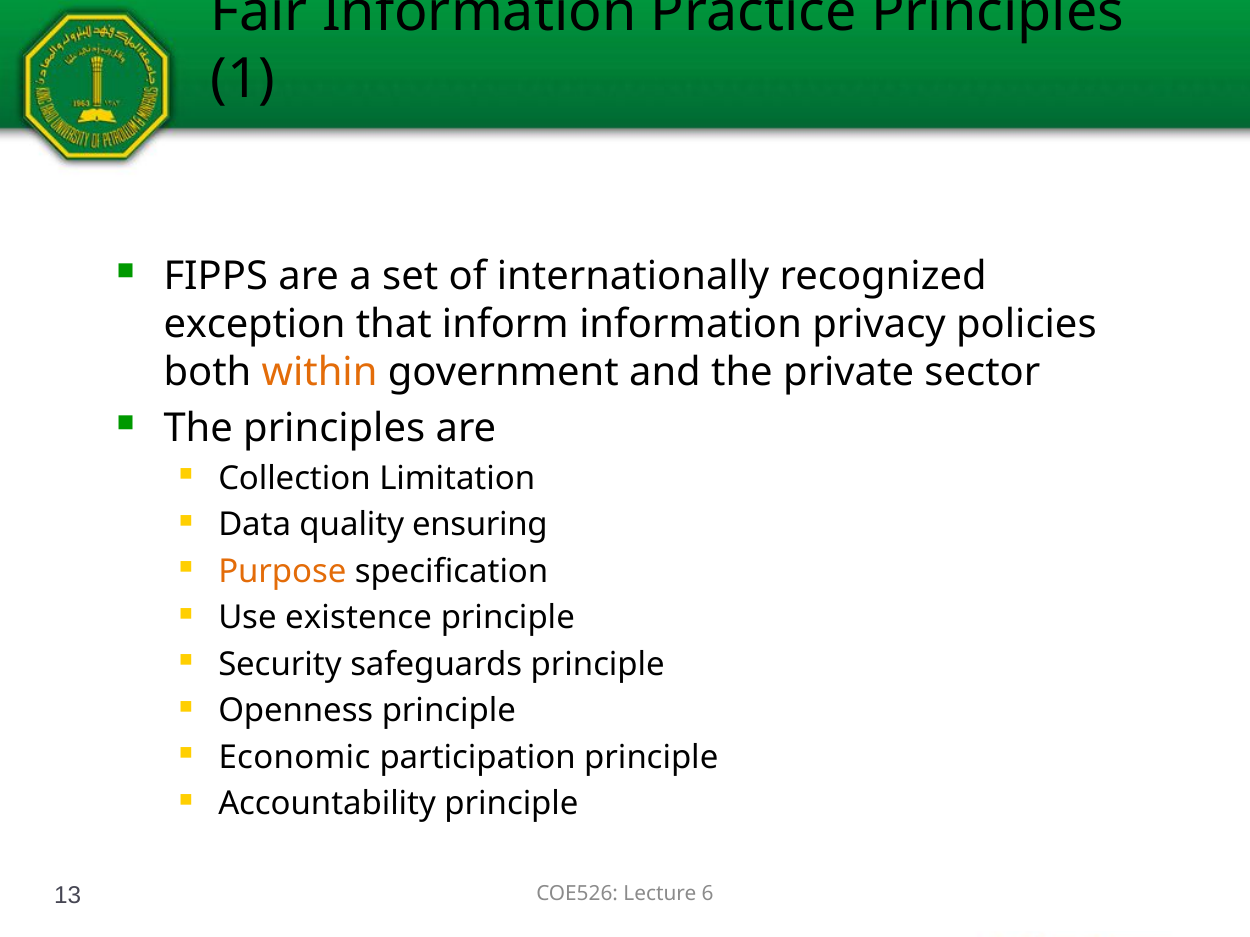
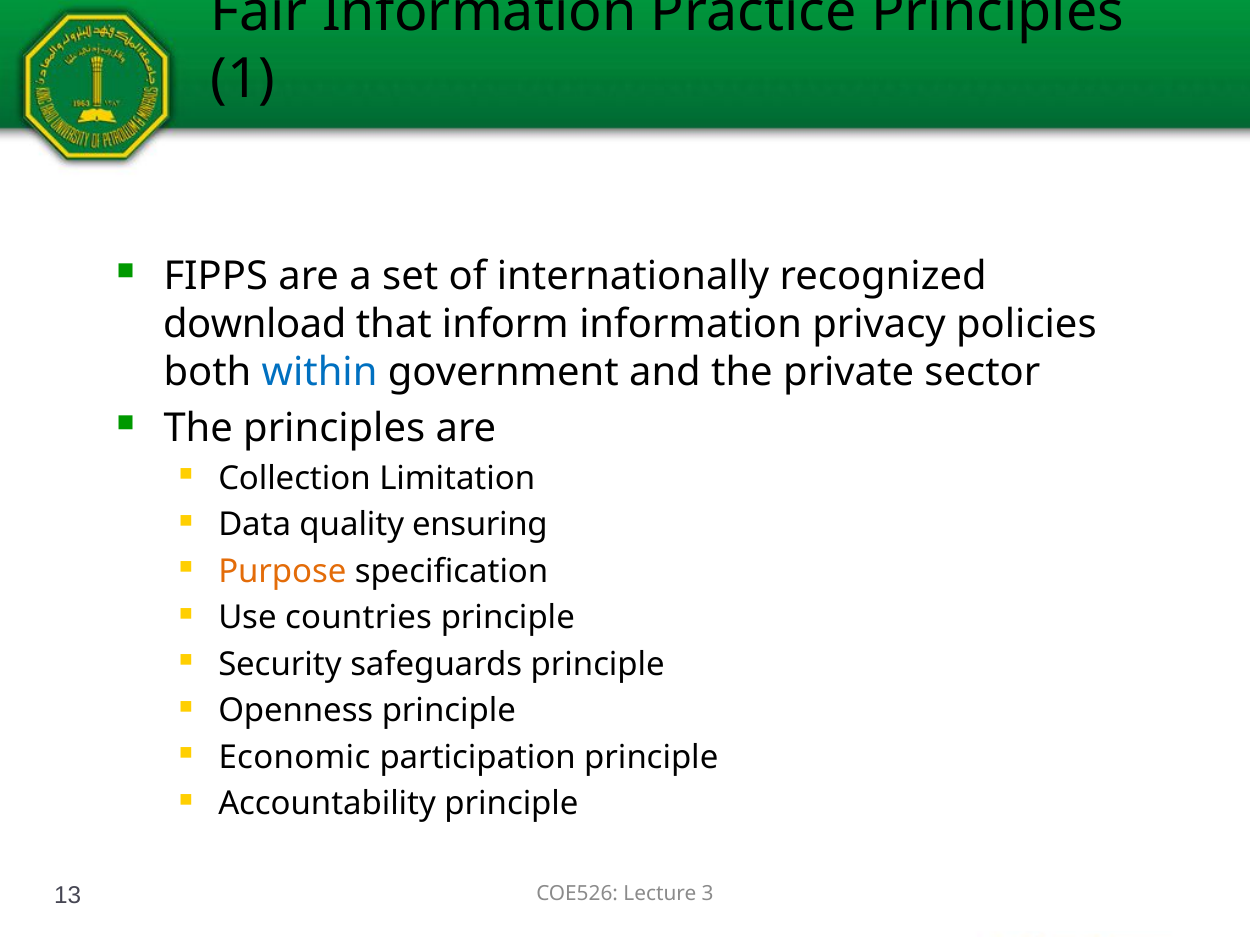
exception: exception -> download
within colour: orange -> blue
existence: existence -> countries
6: 6 -> 3
